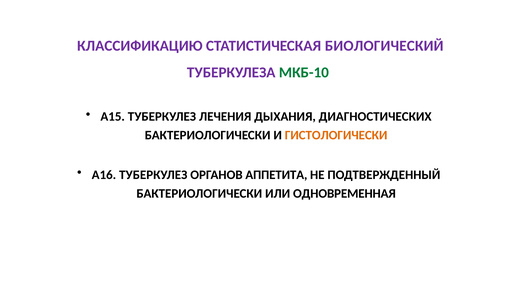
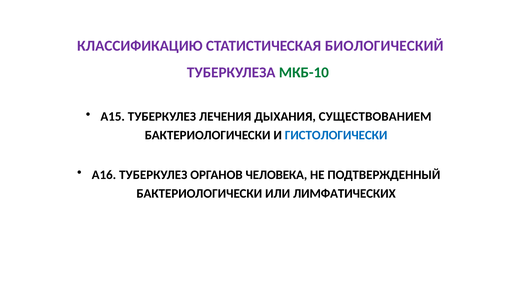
ДИАГНОСТИЧЕСКИХ: ДИАГНОСТИЧЕСКИХ -> СУЩЕСТВОВАНИЕМ
ГИСТОЛОГИЧЕСКИ colour: orange -> blue
АППЕТИТА: АППЕТИТА -> ЧЕЛОВЕКА
ОДНОВРЕМЕННАЯ: ОДНОВРЕМЕННАЯ -> ЛИМФАТИЧЕСКИХ
